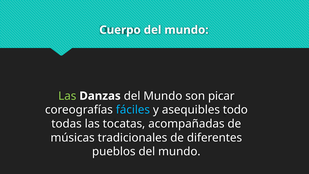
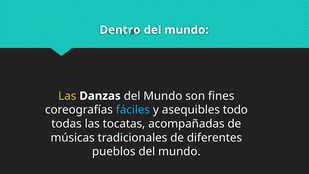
Cuerpo: Cuerpo -> Dentro
Las at (67, 96) colour: light green -> yellow
picar: picar -> fines
